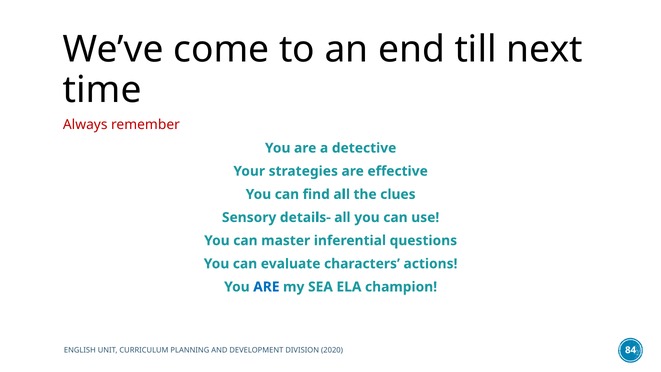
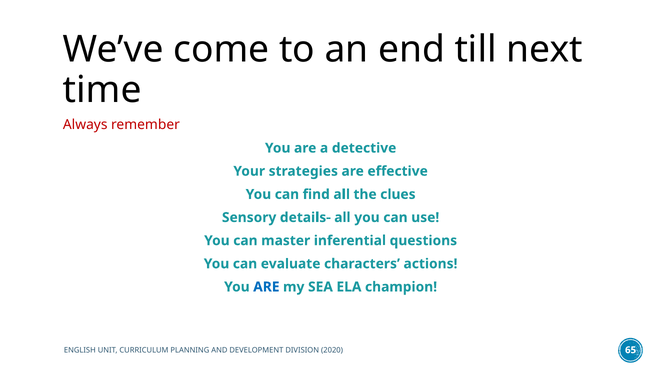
84: 84 -> 65
